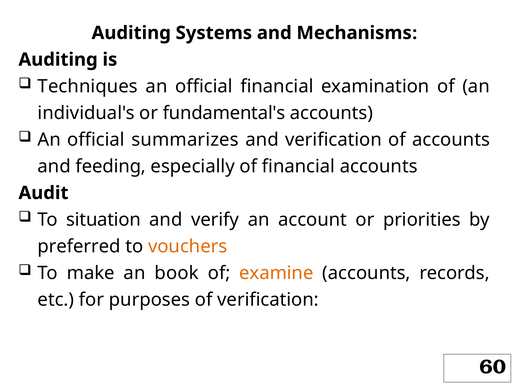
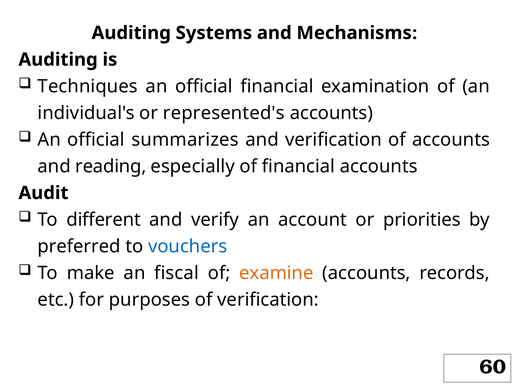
fundamental's: fundamental's -> represented's
feeding: feeding -> reading
situation: situation -> different
vouchers colour: orange -> blue
book: book -> fiscal
